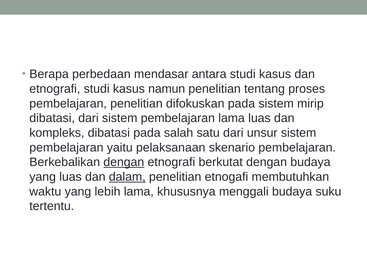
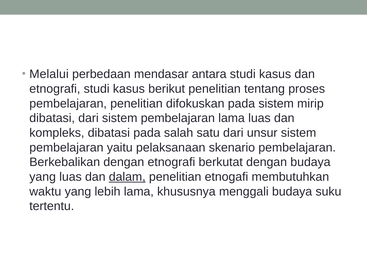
Berapa: Berapa -> Melalui
namun: namun -> berikut
dengan at (124, 162) underline: present -> none
